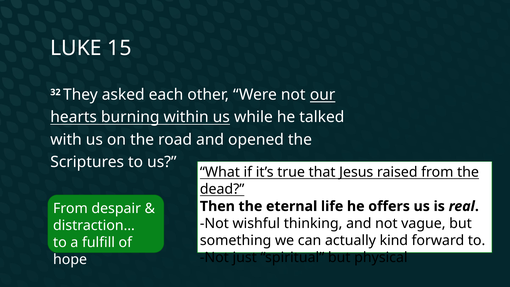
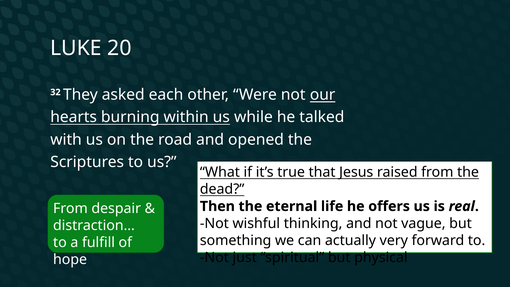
15: 15 -> 20
kind: kind -> very
